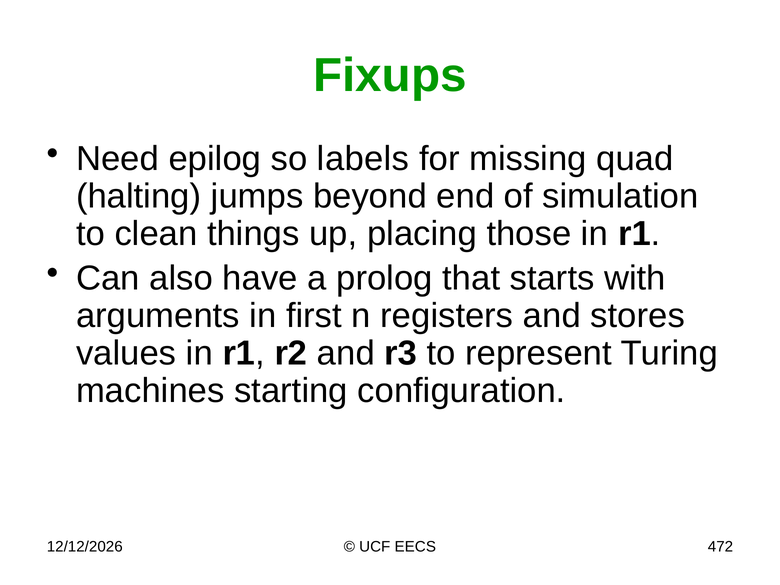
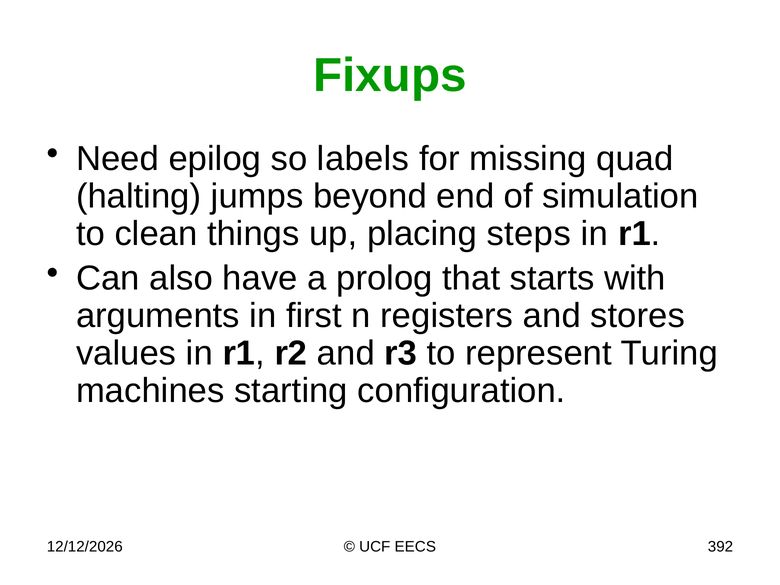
those: those -> steps
472: 472 -> 392
